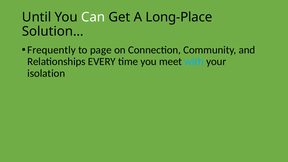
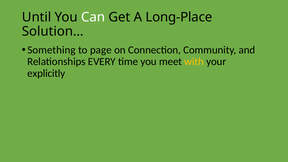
Frequently: Frequently -> Something
with colour: light blue -> yellow
isolation: isolation -> explicitly
